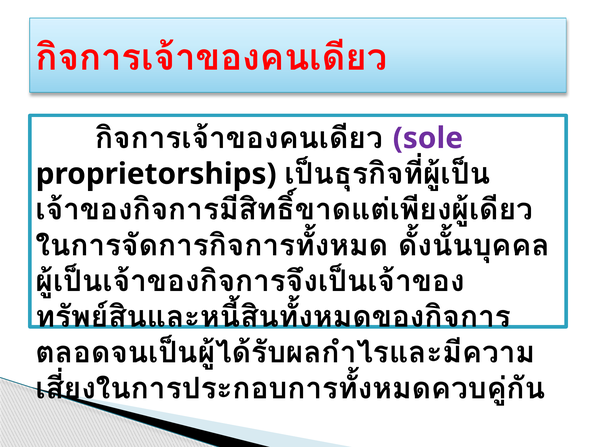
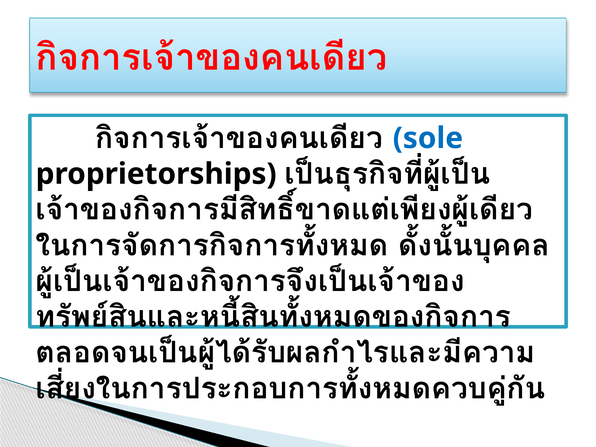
sole colour: purple -> blue
